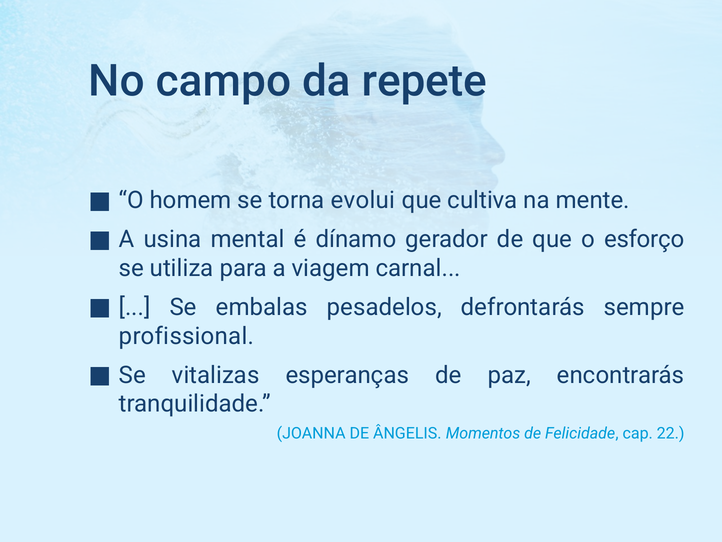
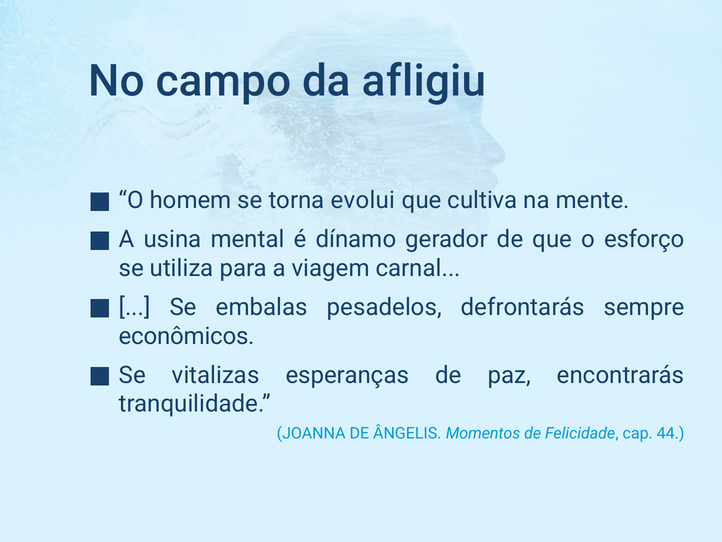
repete: repete -> afligiu
profissional: profissional -> econômicos
22: 22 -> 44
